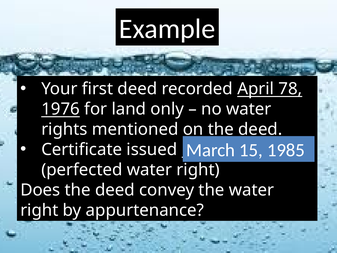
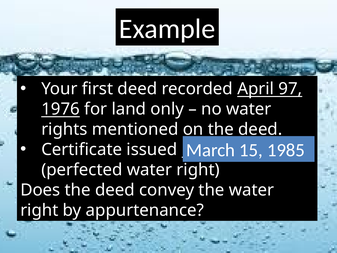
78: 78 -> 97
